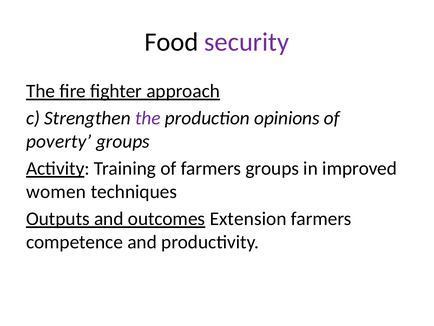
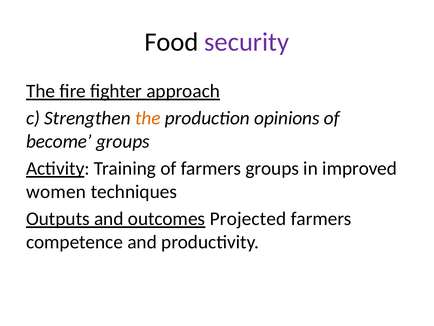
the at (148, 118) colour: purple -> orange
poverty: poverty -> become
Extension: Extension -> Projected
